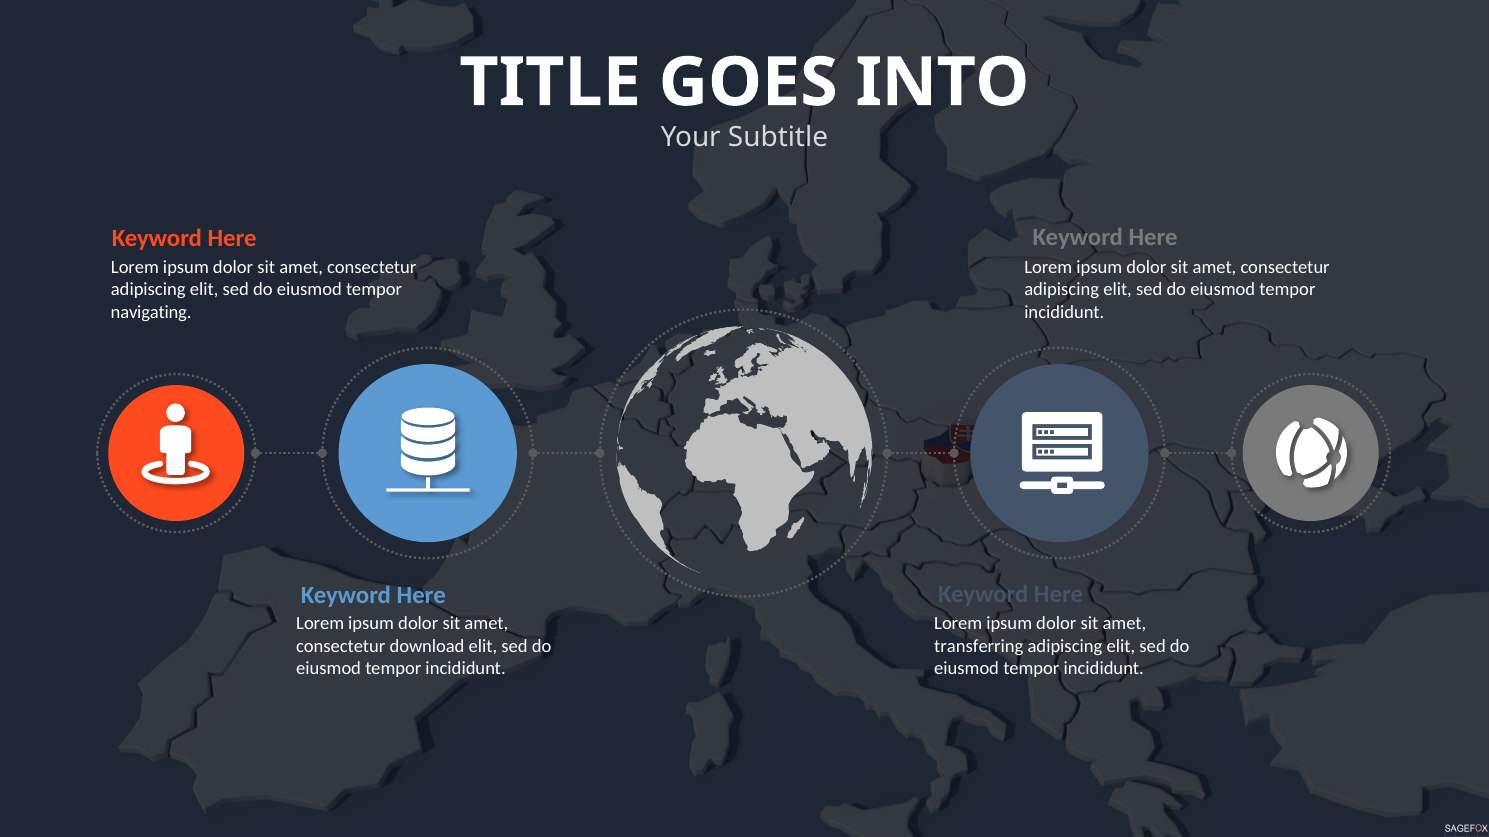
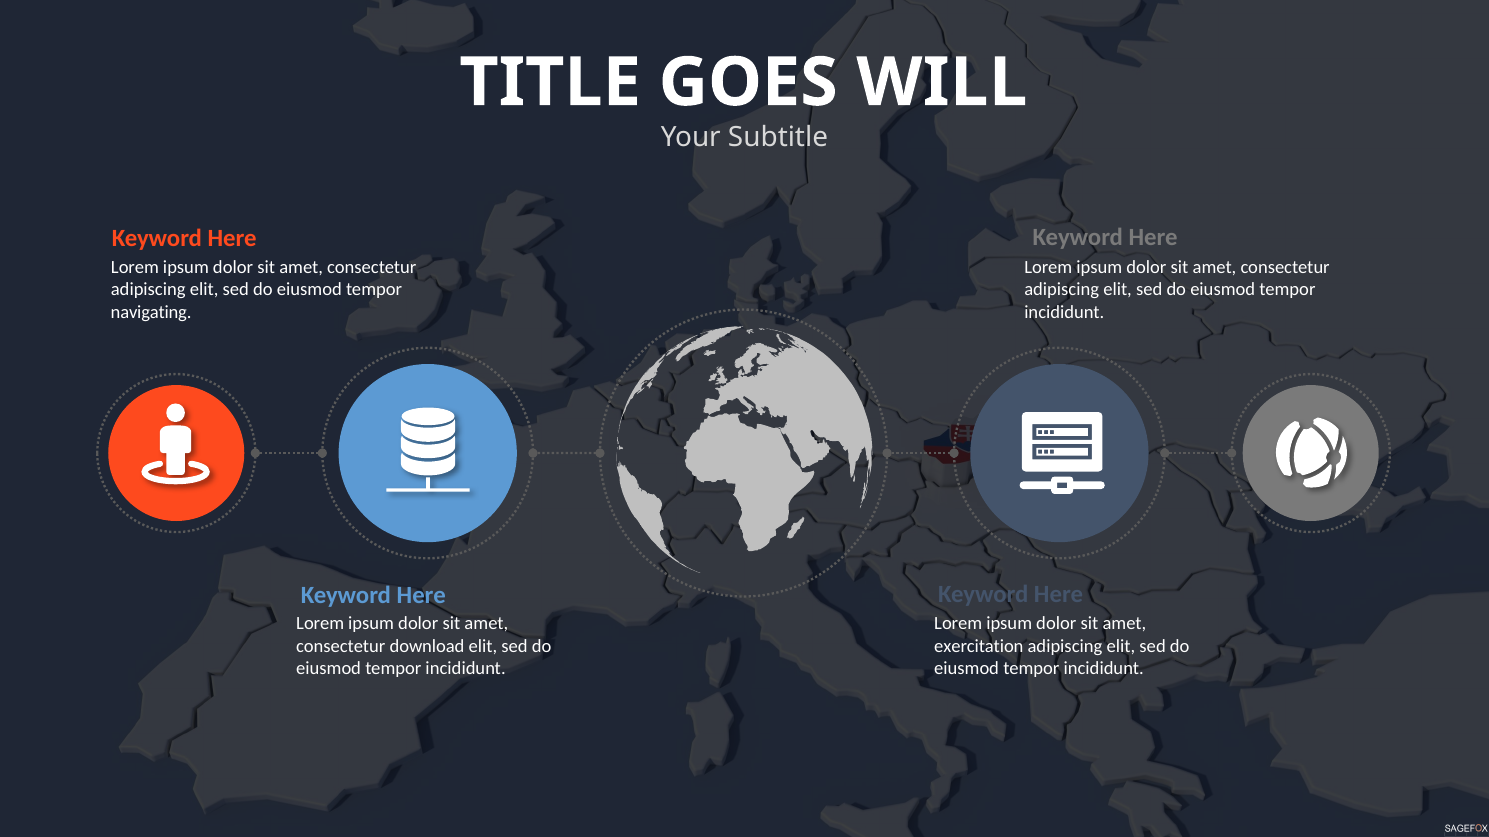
INTO: INTO -> WILL
transferring: transferring -> exercitation
